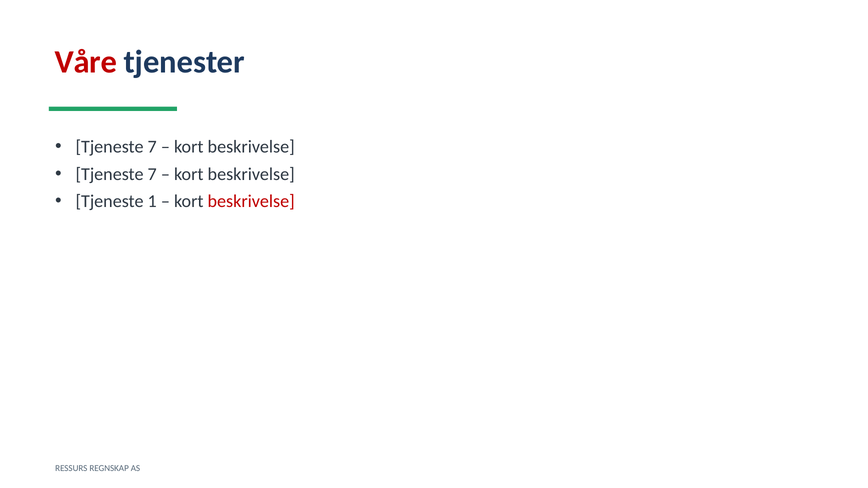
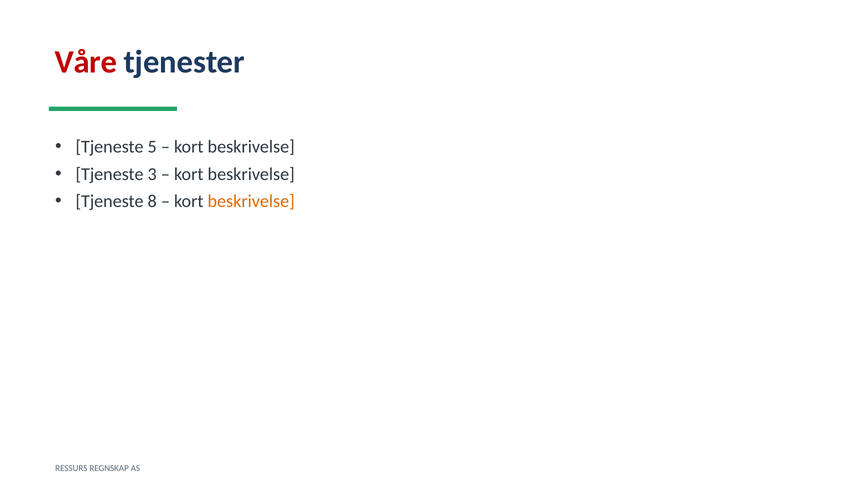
7 at (152, 147): 7 -> 5
7 at (152, 174): 7 -> 3
1: 1 -> 8
beskrivelse at (251, 201) colour: red -> orange
